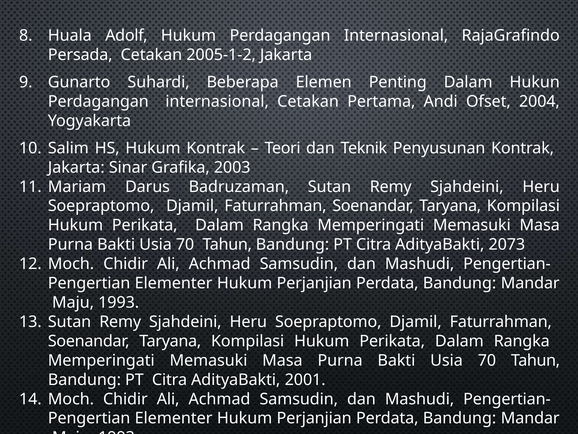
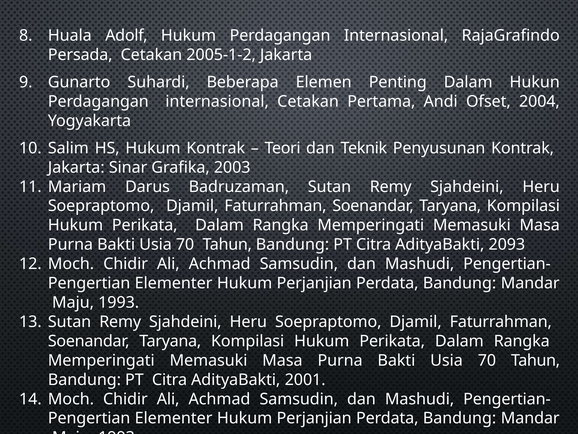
2073: 2073 -> 2093
